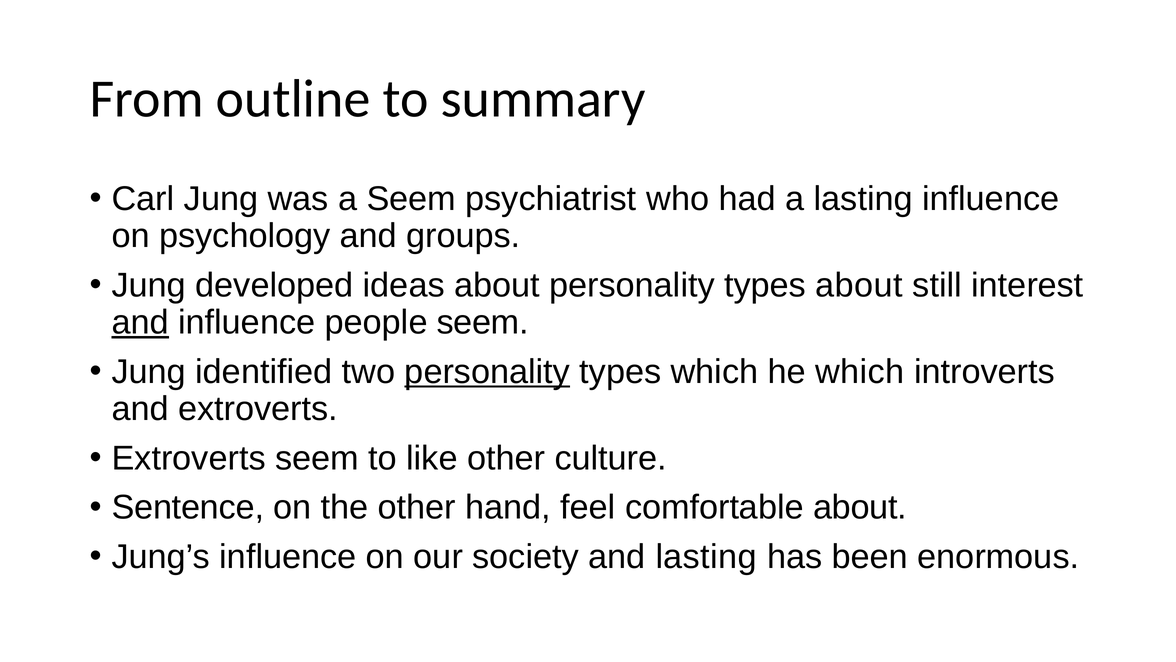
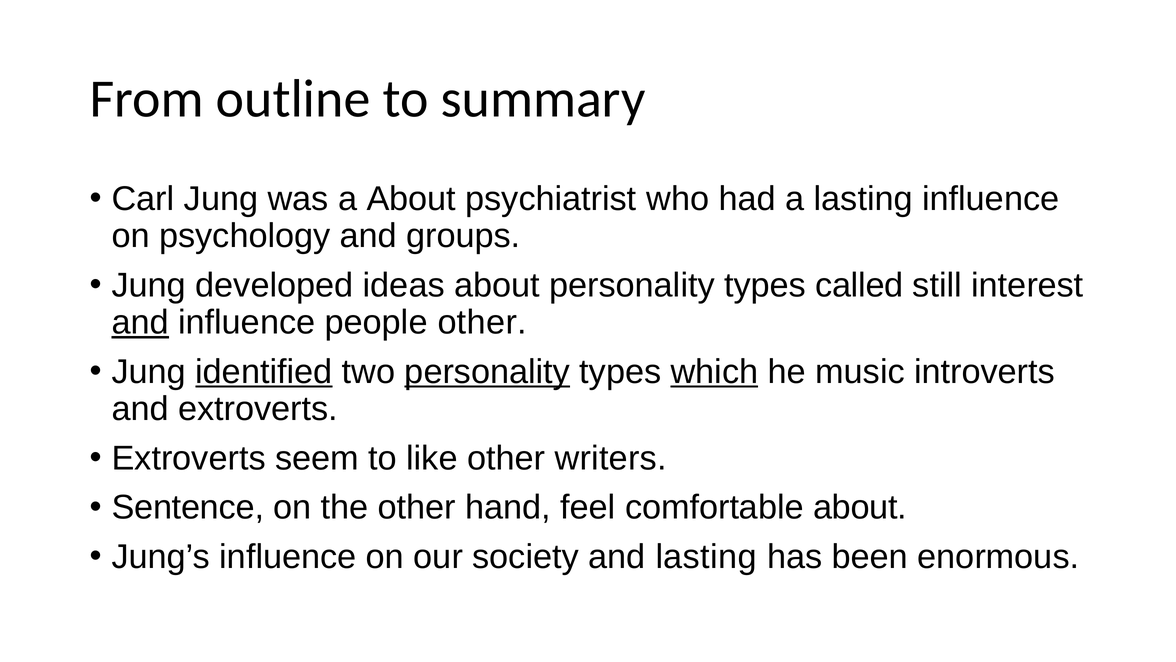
a Seem: Seem -> About
types about: about -> called
people seem: seem -> other
identified underline: none -> present
which at (714, 372) underline: none -> present
he which: which -> music
culture: culture -> writers
